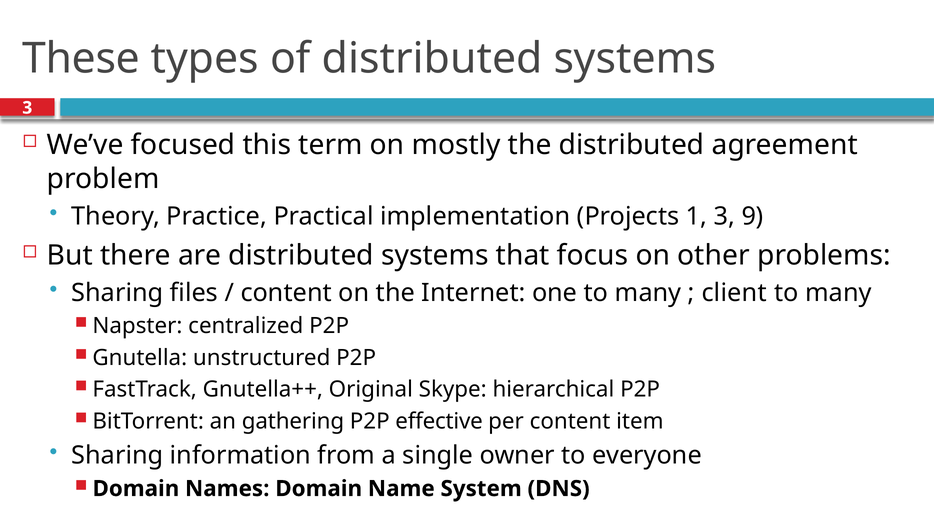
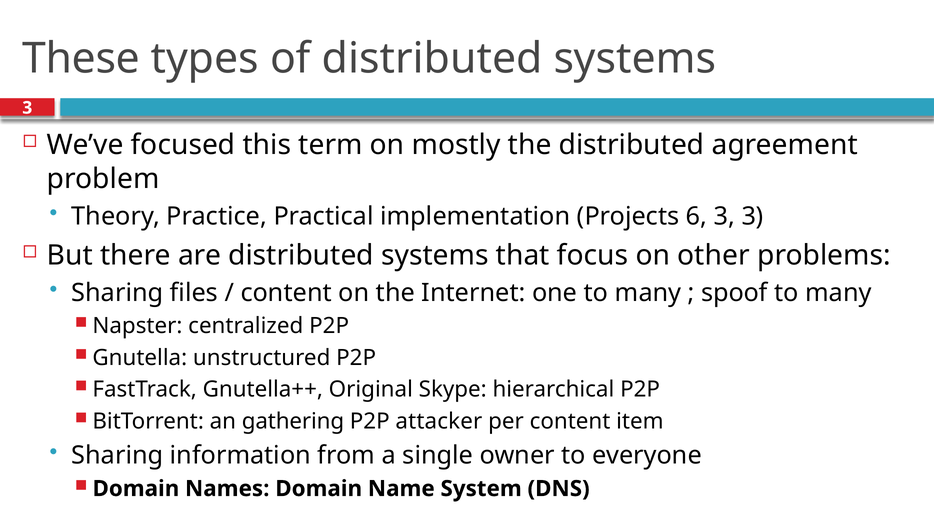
1: 1 -> 6
3 9: 9 -> 3
client: client -> spoof
effective: effective -> attacker
